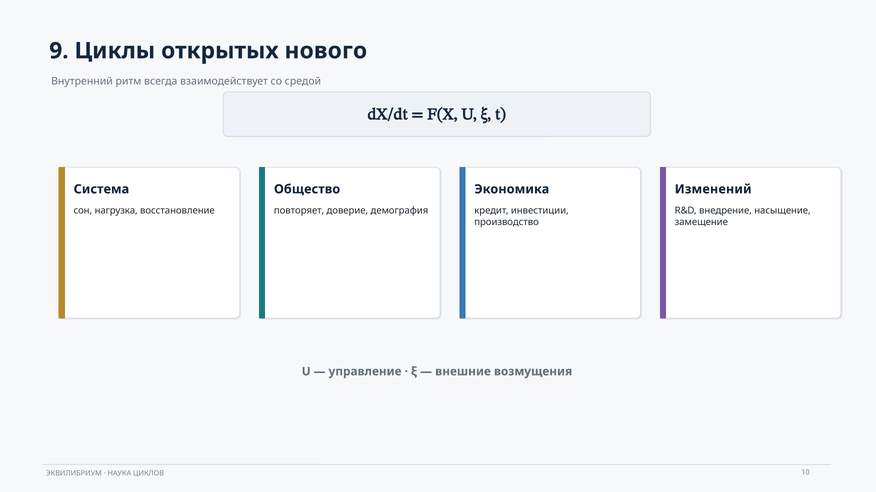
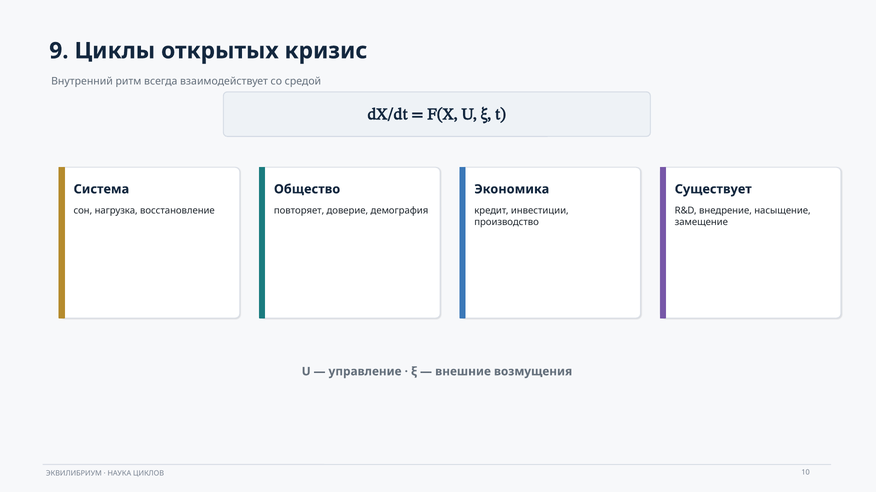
нового: нового -> кризис
Изменений: Изменений -> Существует
